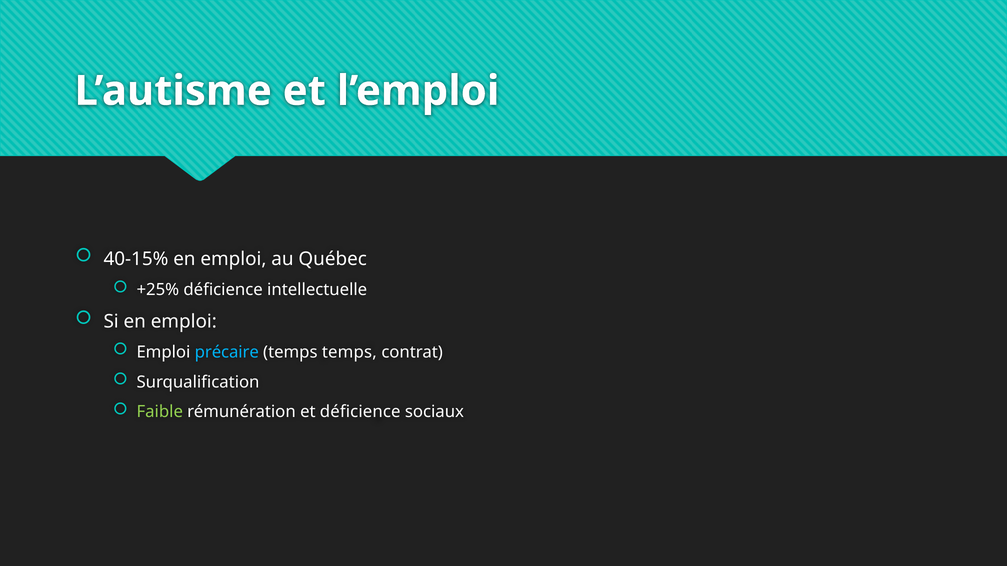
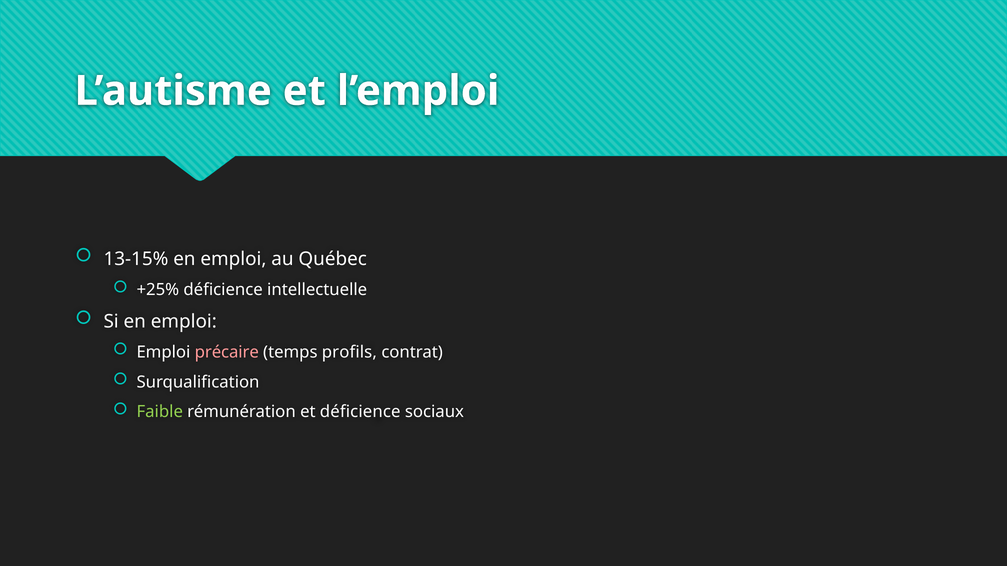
40-15%: 40-15% -> 13-15%
précaire colour: light blue -> pink
temps temps: temps -> profils
